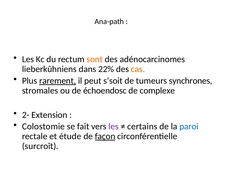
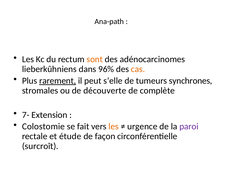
22%: 22% -> 96%
s’soit: s’soit -> s’elle
échoendosc: échoendosc -> découverte
complexe: complexe -> complète
2-: 2- -> 7-
les at (114, 127) colour: purple -> orange
certains: certains -> urgence
paroi colour: blue -> purple
façon underline: present -> none
